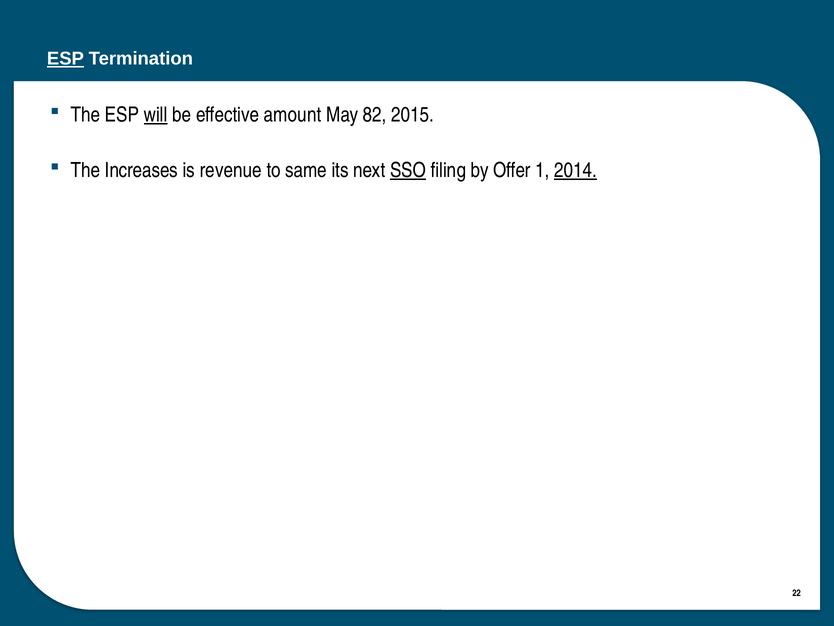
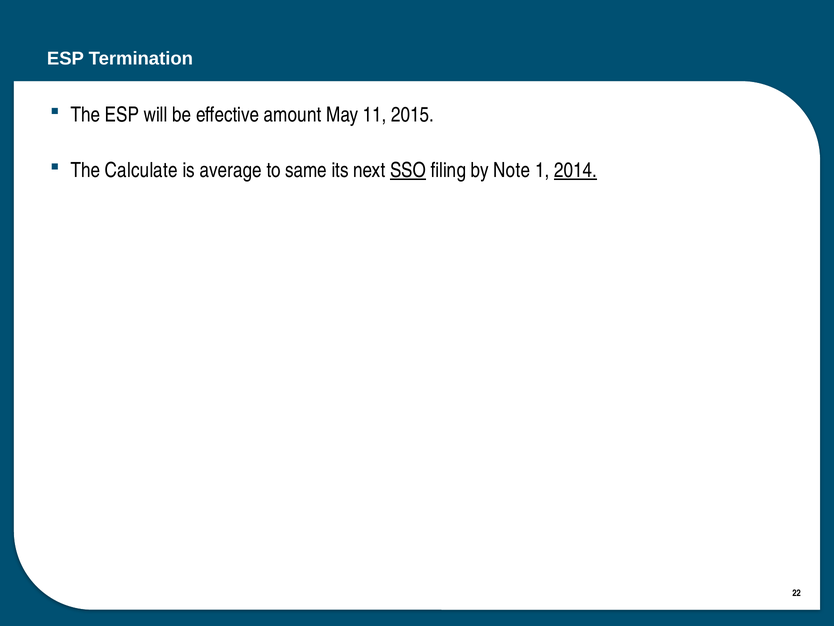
ESP at (65, 59) underline: present -> none
will underline: present -> none
82: 82 -> 11
Increases: Increases -> Calculate
revenue: revenue -> average
Offer: Offer -> Note
